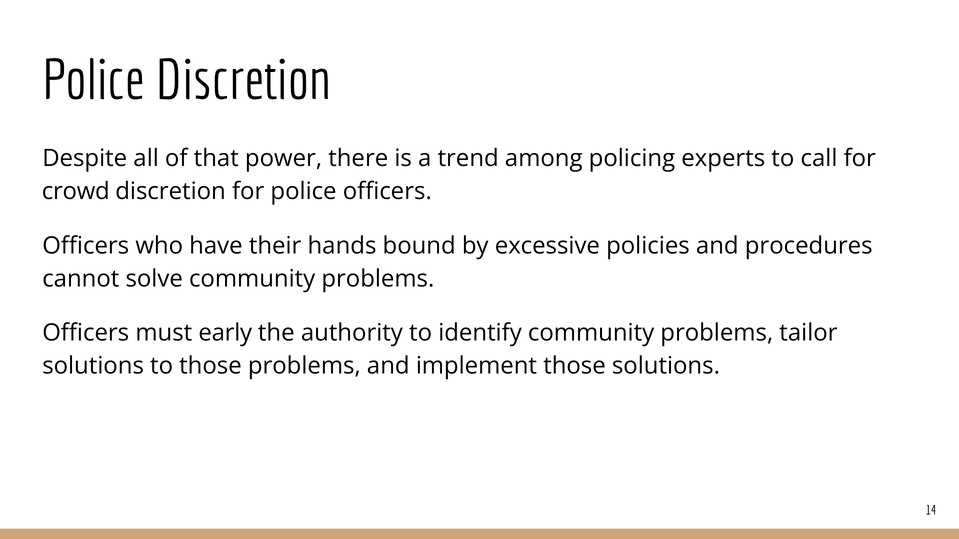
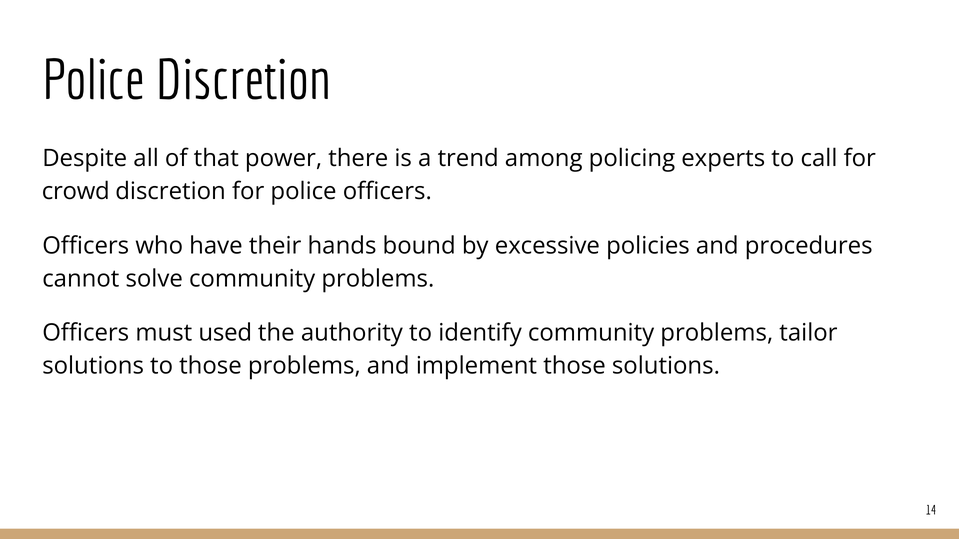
early: early -> used
